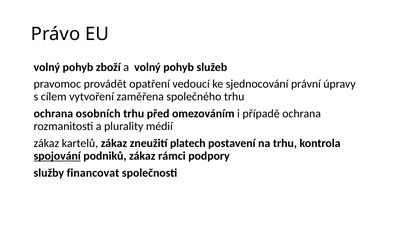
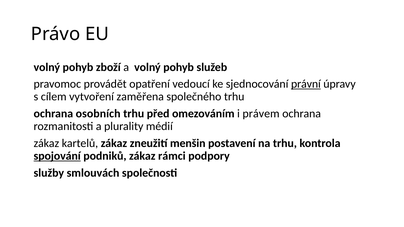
právní underline: none -> present
případě: případě -> právem
platech: platech -> menšin
financovat: financovat -> smlouvách
